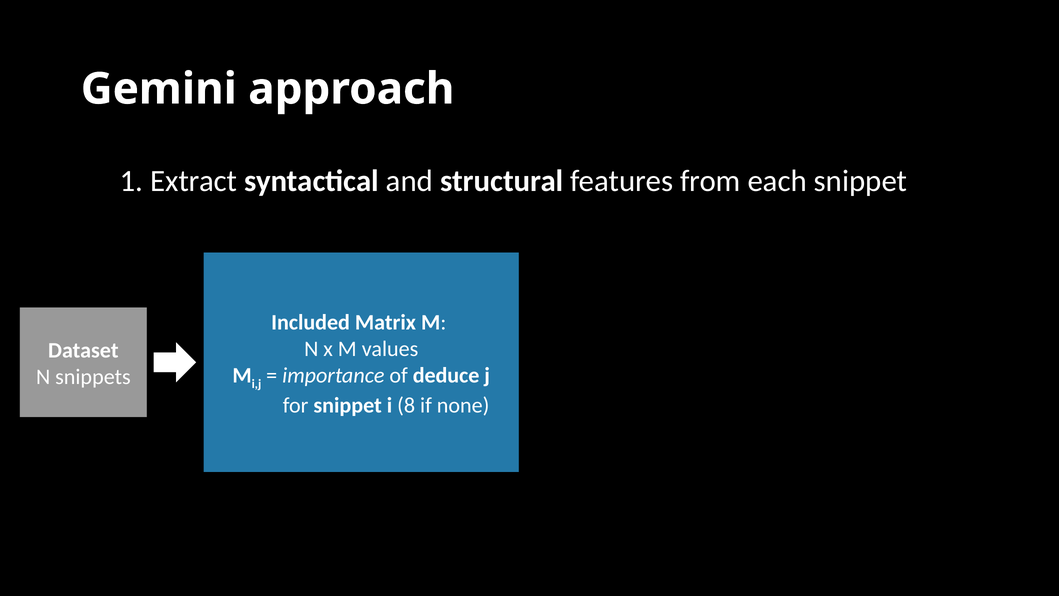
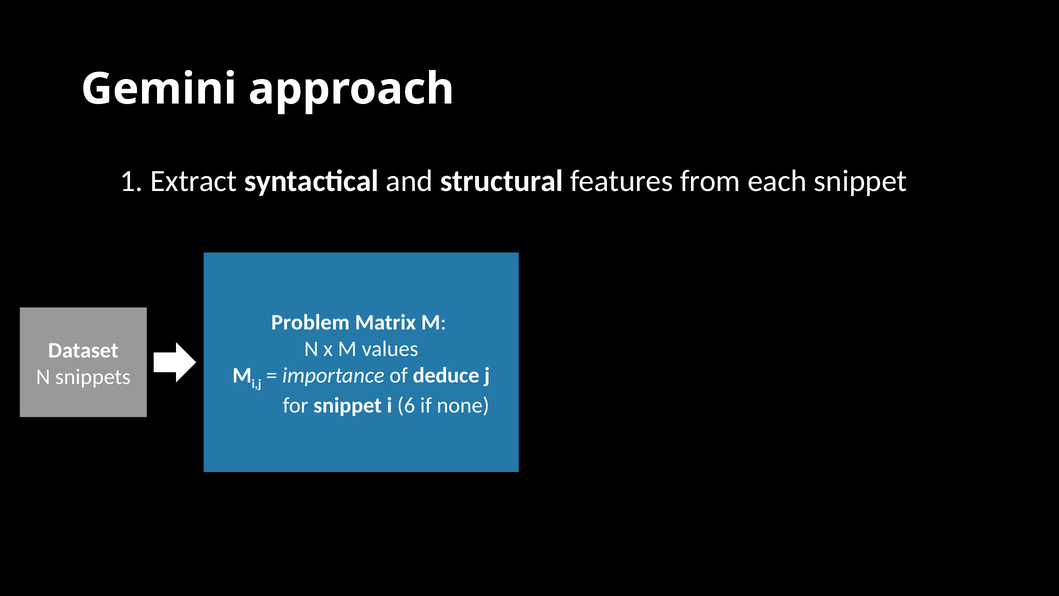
Included: Included -> Problem
8: 8 -> 6
